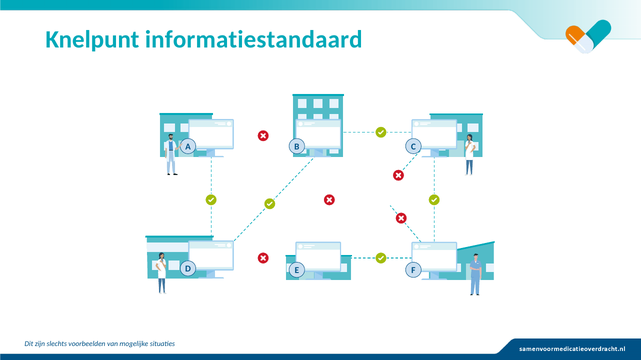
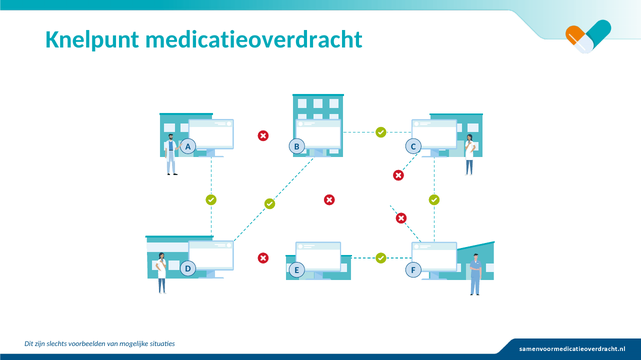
informatiestandaard: informatiestandaard -> medicatieoverdracht
